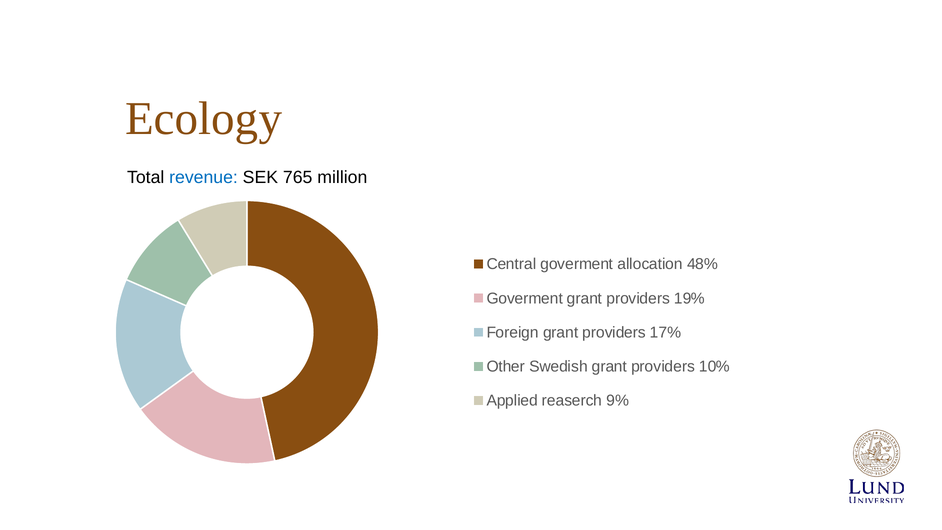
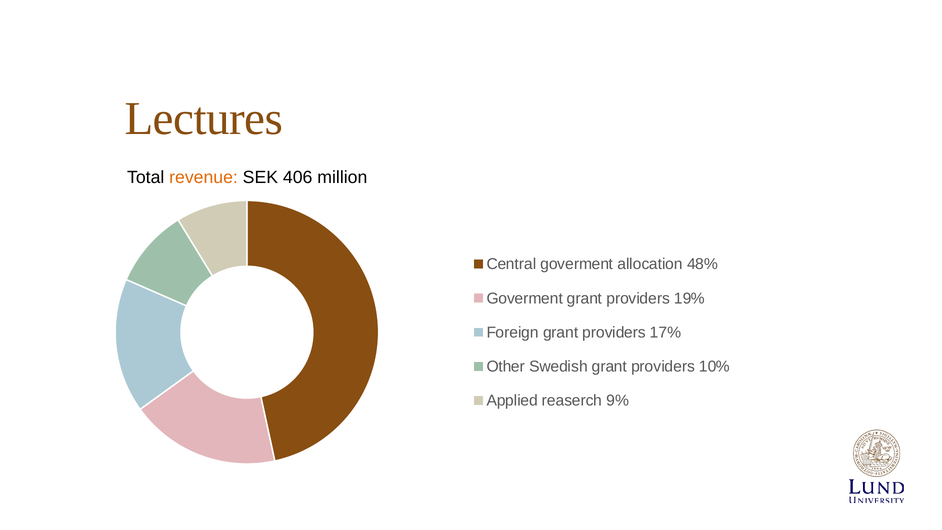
Ecology: Ecology -> Lectures
revenue colour: blue -> orange
765: 765 -> 406
